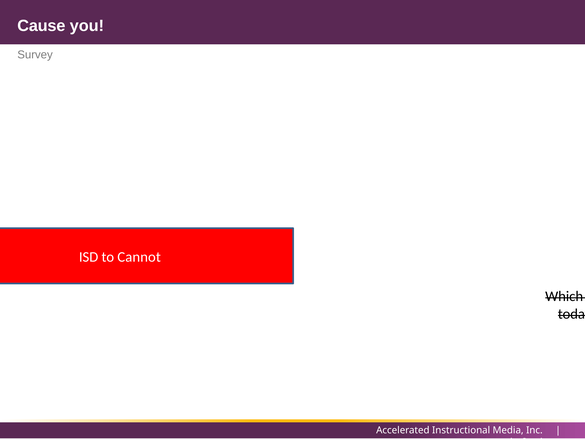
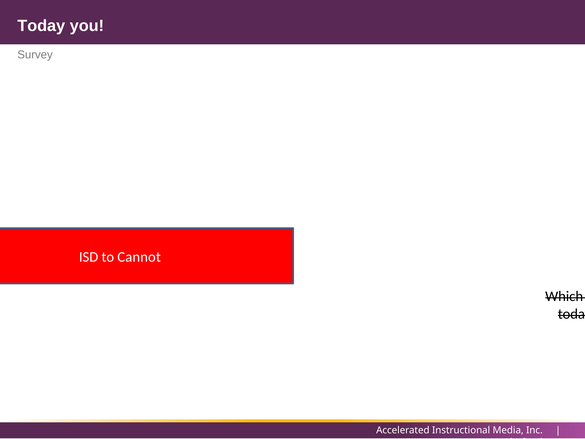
Cause: Cause -> Today
